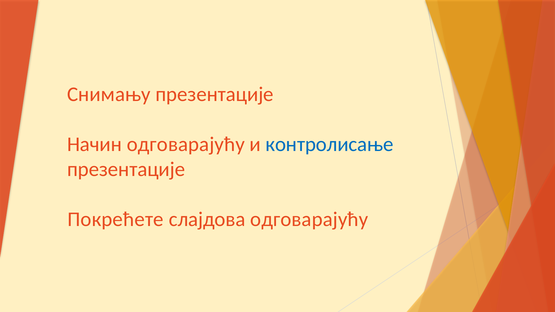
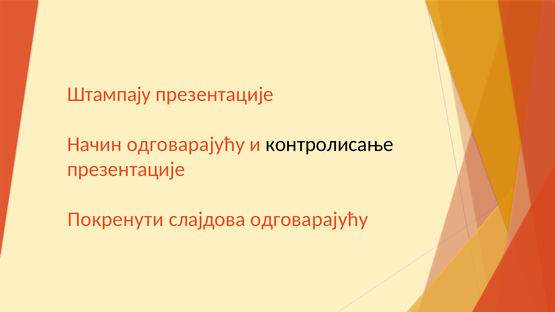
Снимању: Снимању -> Штампају
контролисање colour: blue -> black
Покрећете: Покрећете -> Покренути
